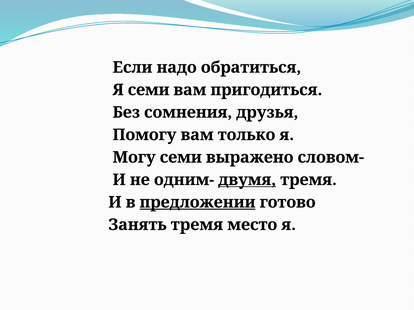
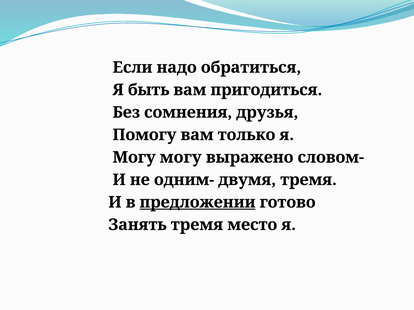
Я семи: семи -> быть
Могу семи: семи -> могу
двумя underline: present -> none
